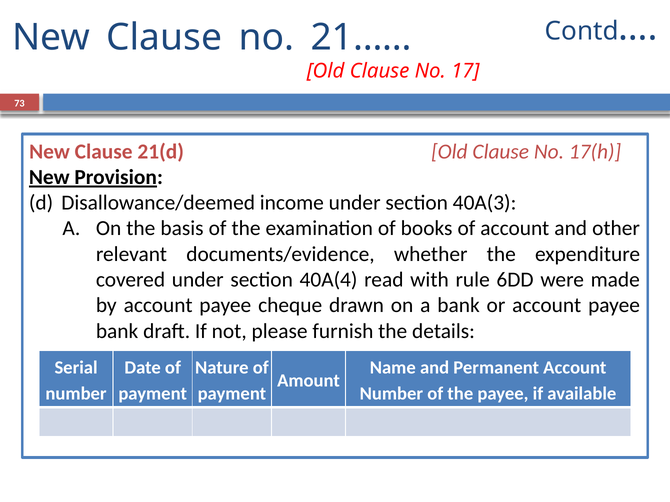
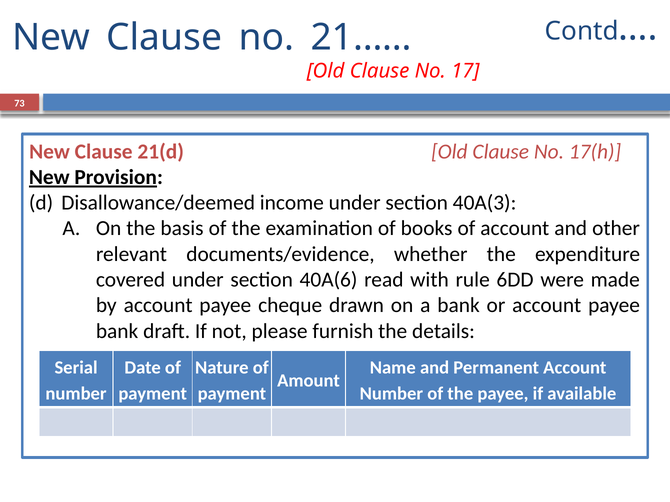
40A(4: 40A(4 -> 40A(6
